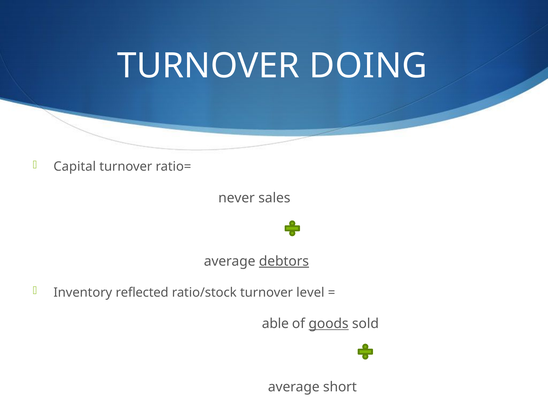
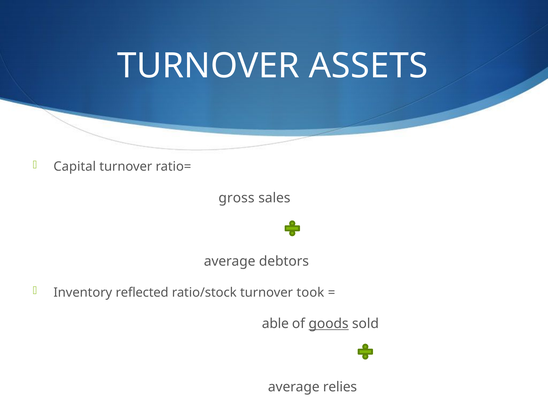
DOING: DOING -> ASSETS
never: never -> gross
debtors underline: present -> none
level: level -> took
short: short -> relies
